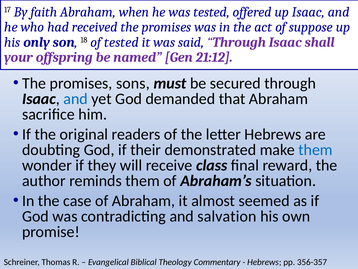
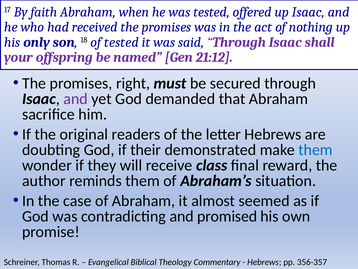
suppose: suppose -> nothing
sons: sons -> right
and at (76, 99) colour: blue -> purple
salvation: salvation -> promised
